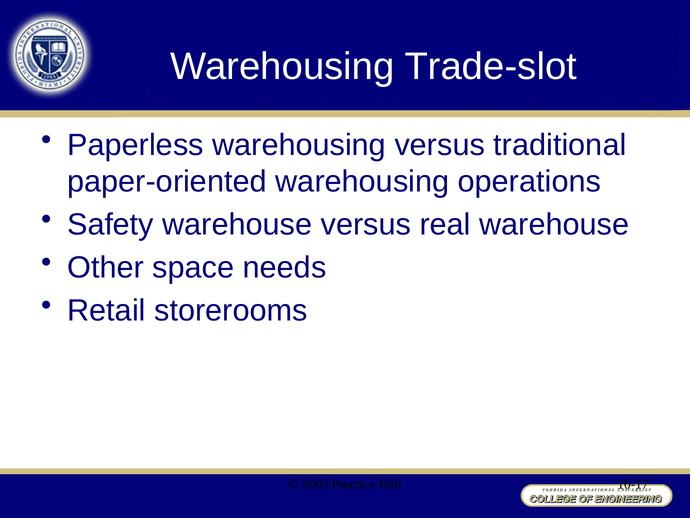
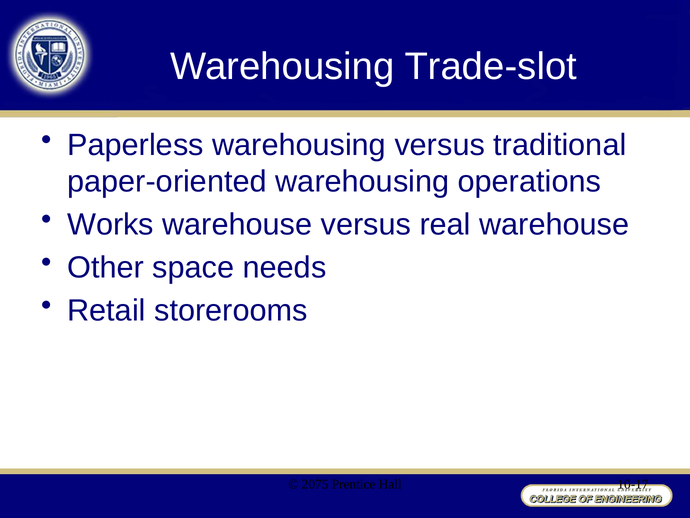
Safety: Safety -> Works
2003: 2003 -> 2075
